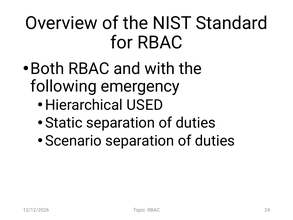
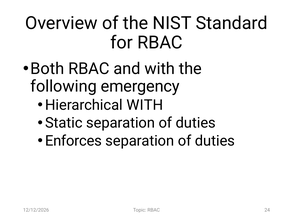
Hierarchical USED: USED -> WITH
Scenario: Scenario -> Enforces
